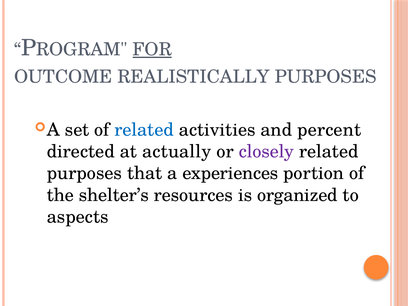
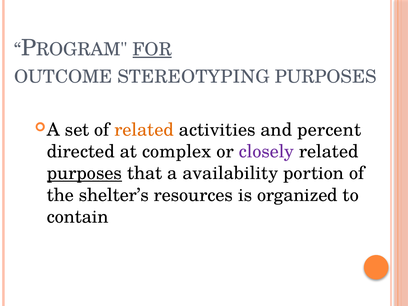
REALISTICALLY: REALISTICALLY -> STEREOTYPING
related at (144, 130) colour: blue -> orange
actually: actually -> complex
purposes at (84, 173) underline: none -> present
experiences: experiences -> availability
aspects: aspects -> contain
